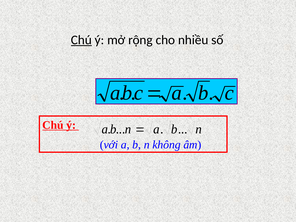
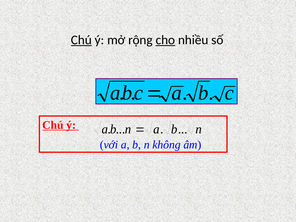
cho underline: none -> present
